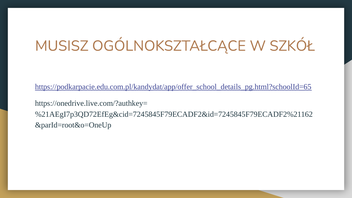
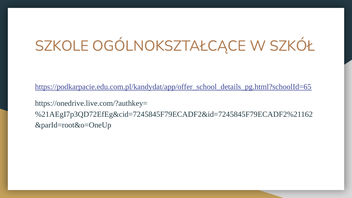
MUSISZ: MUSISZ -> SZKOLE
